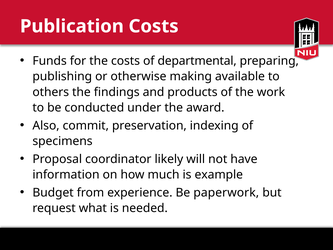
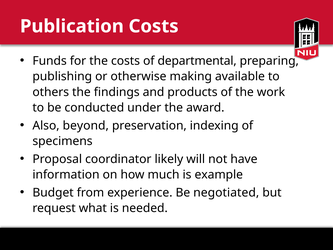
commit: commit -> beyond
paperwork: paperwork -> negotiated
